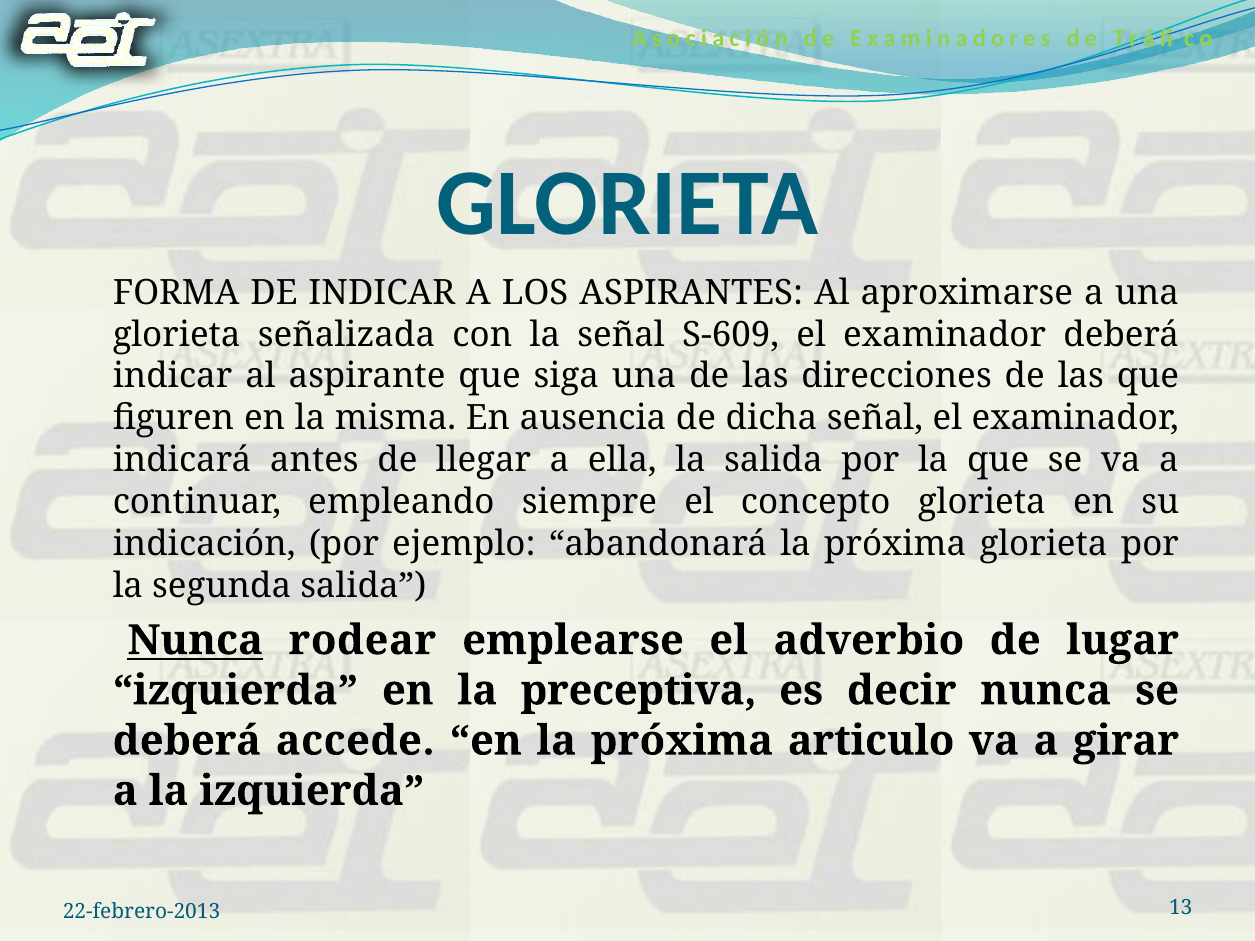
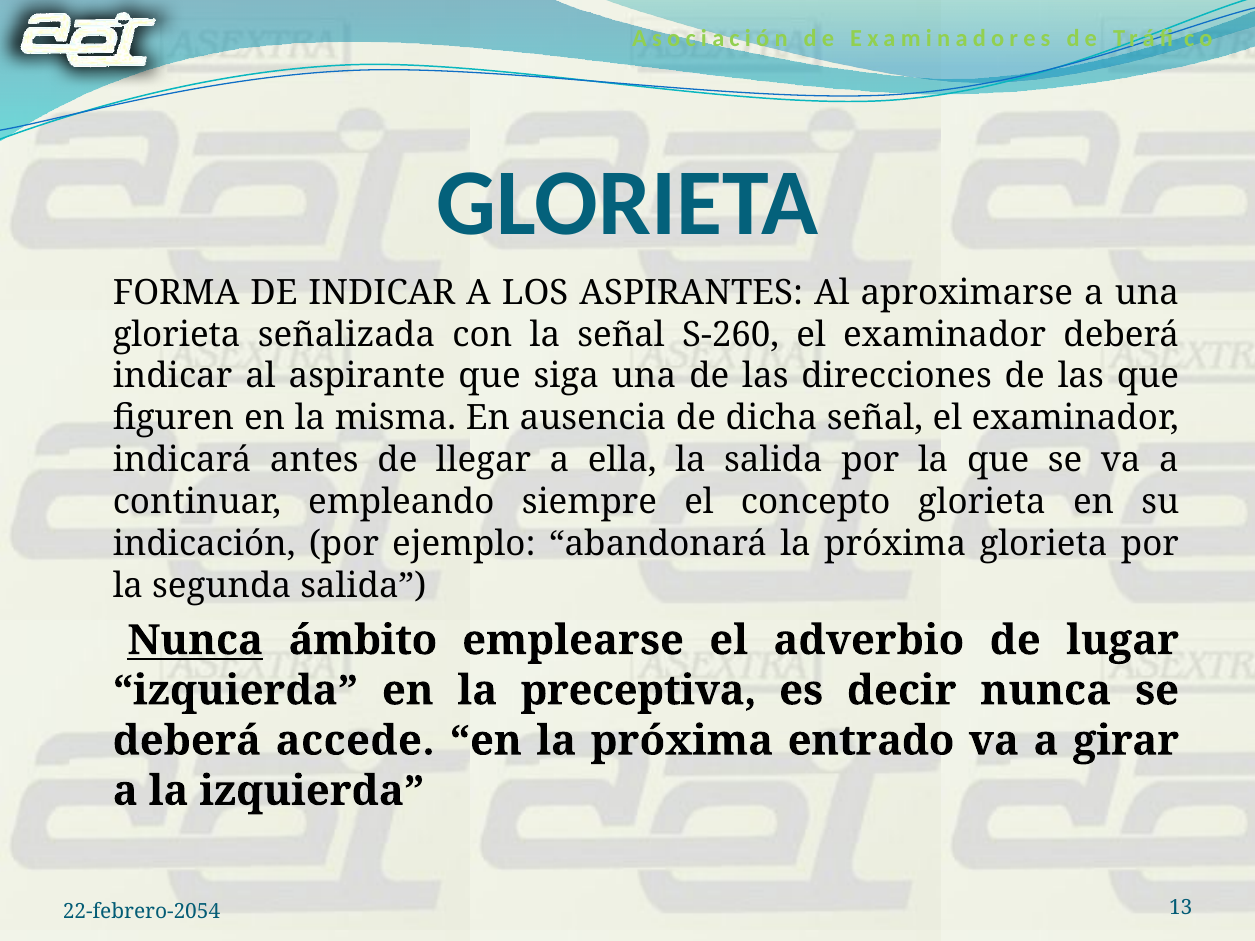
S-609: S-609 -> S-260
rodear: rodear -> ámbito
articulo: articulo -> entrado
22-febrero-2013: 22-febrero-2013 -> 22-febrero-2054
